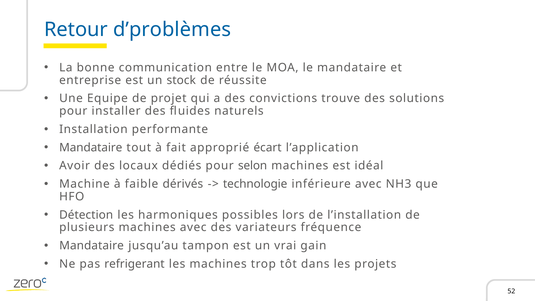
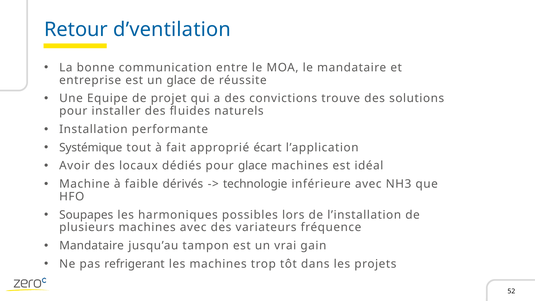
d’problèmes: d’problèmes -> d’ventilation
un stock: stock -> glace
Mandataire at (91, 147): Mandataire -> Systémique
pour selon: selon -> glace
Détection: Détection -> Soupapes
